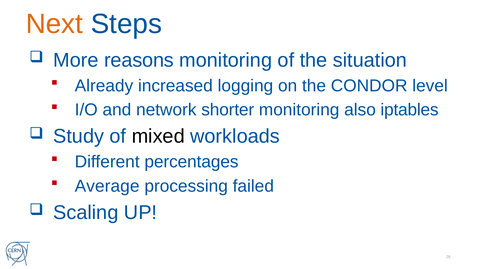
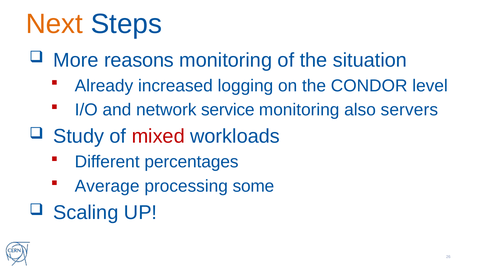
shorter: shorter -> service
iptables: iptables -> servers
mixed colour: black -> red
failed: failed -> some
